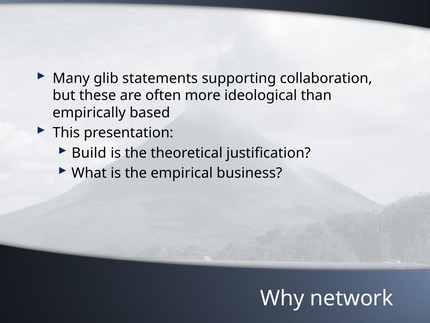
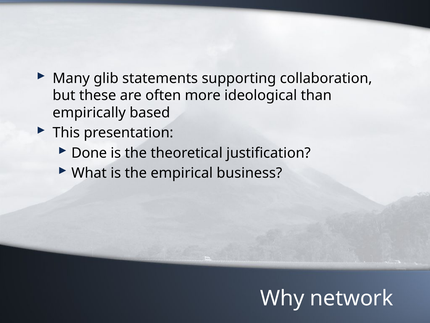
Build: Build -> Done
